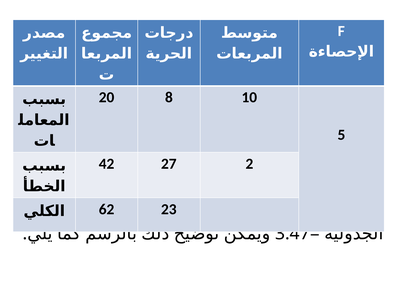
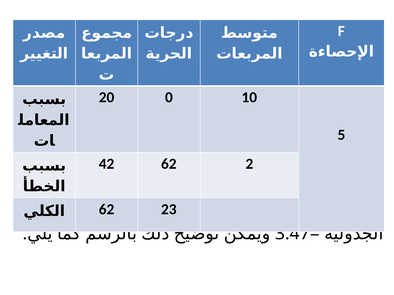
8: 8 -> 0
42 27: 27 -> 62
